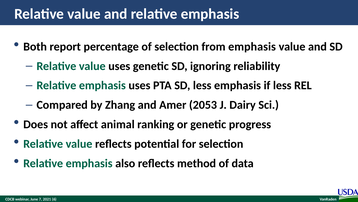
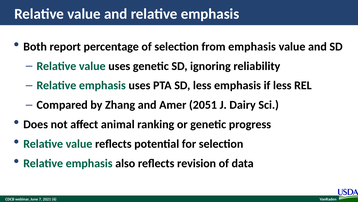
2053: 2053 -> 2051
method: method -> revision
